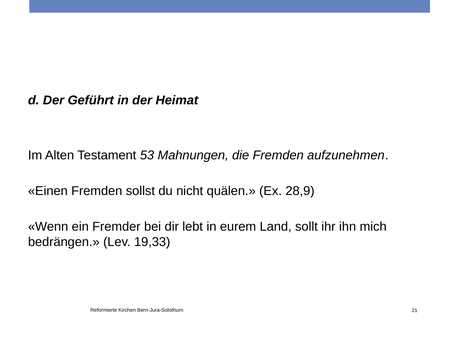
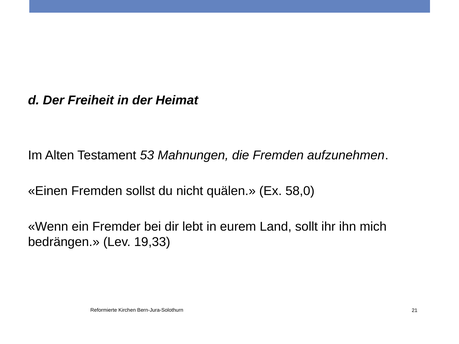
Geführt: Geführt -> Freiheit
28,9: 28,9 -> 58,0
